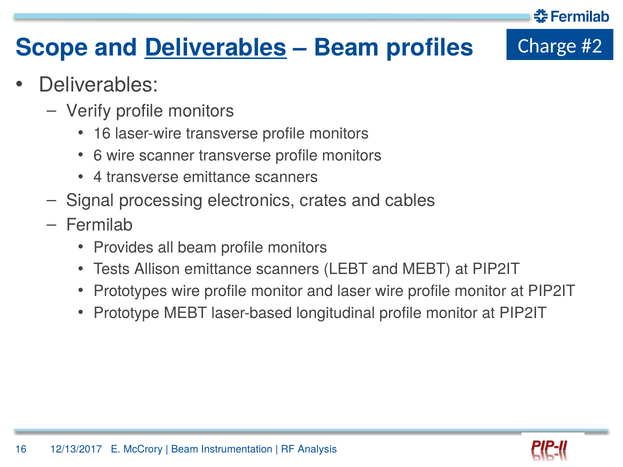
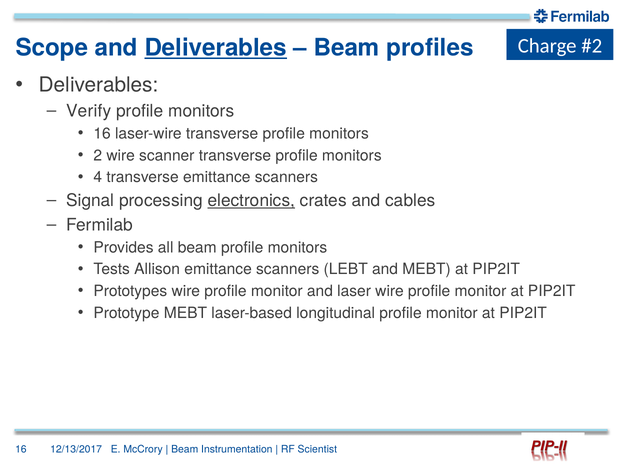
6: 6 -> 2
electronics underline: none -> present
Analysis: Analysis -> Scientist
